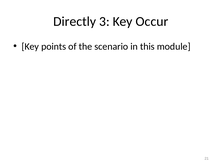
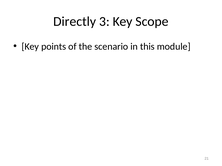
Occur: Occur -> Scope
